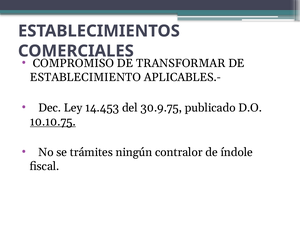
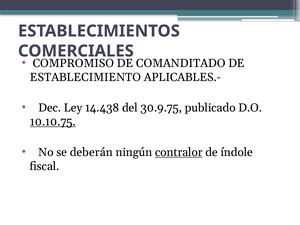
TRANSFORMAR: TRANSFORMAR -> COMANDITADO
14.453: 14.453 -> 14.438
trámites: trámites -> deberán
contralor underline: none -> present
